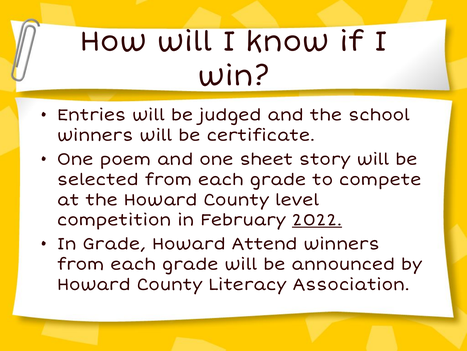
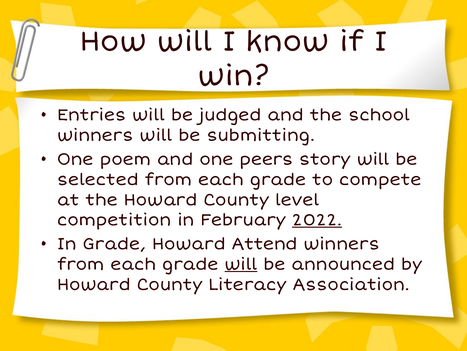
certificate: certificate -> submitting
sheet: sheet -> peers
will at (241, 264) underline: none -> present
